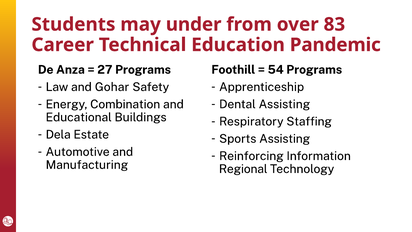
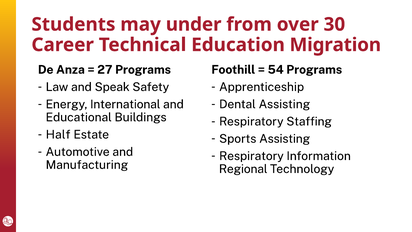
83: 83 -> 30
Pandemic: Pandemic -> Migration
Gohar: Gohar -> Speak
Combination: Combination -> International
Dela: Dela -> Half
Reinforcing at (251, 156): Reinforcing -> Respiratory
